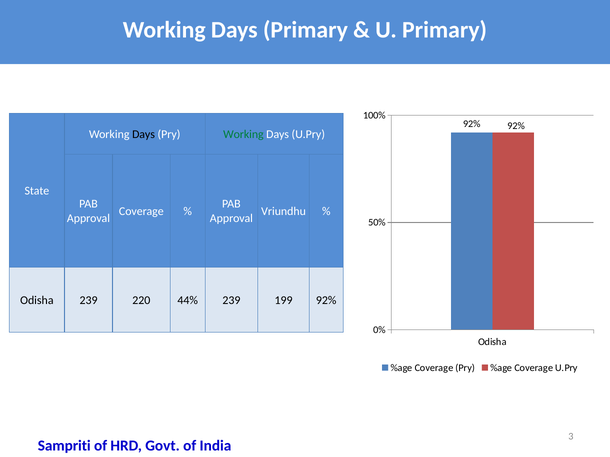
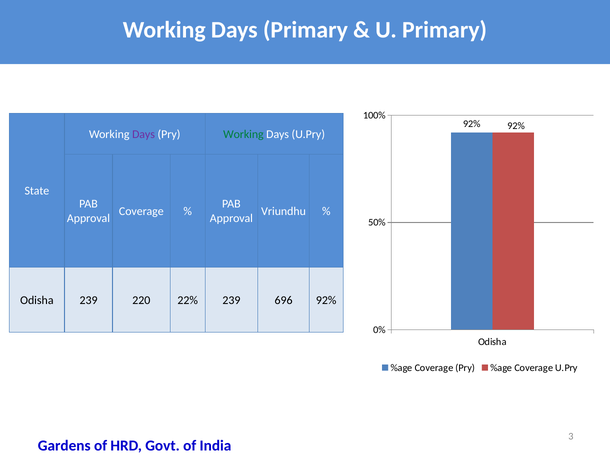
Days at (144, 134) colour: black -> purple
44%: 44% -> 22%
199: 199 -> 696
Sampriti: Sampriti -> Gardens
